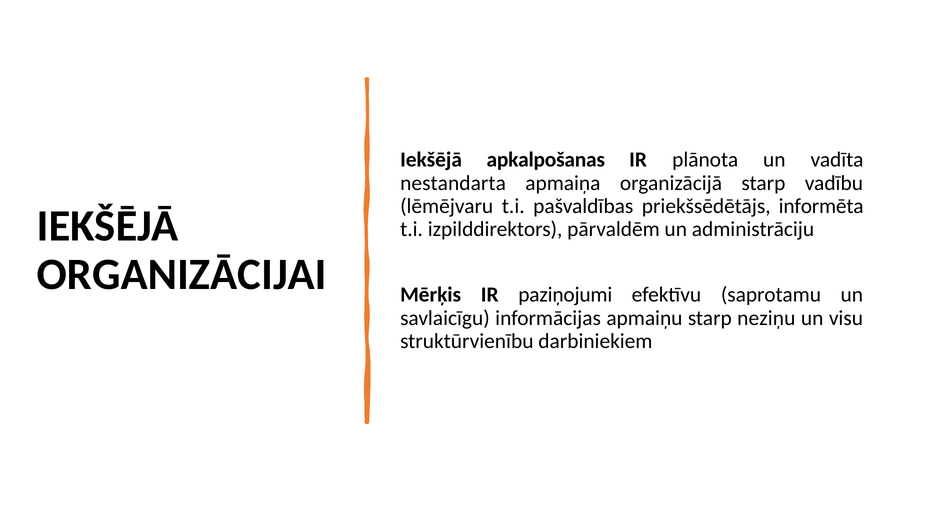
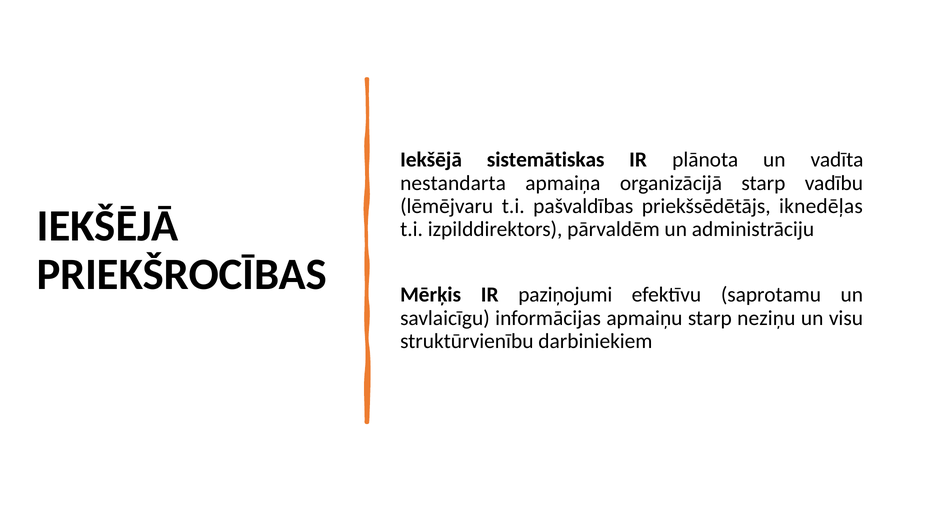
apkalpošanas: apkalpošanas -> sistemātiskas
informēta: informēta -> iknedēļas
ORGANIZĀCIJAI: ORGANIZĀCIJAI -> PRIEKŠROCĪBAS
